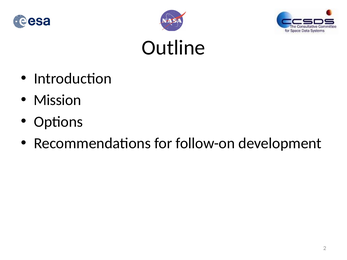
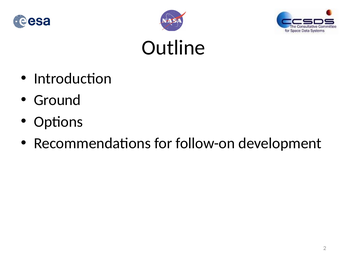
Mission: Mission -> Ground
